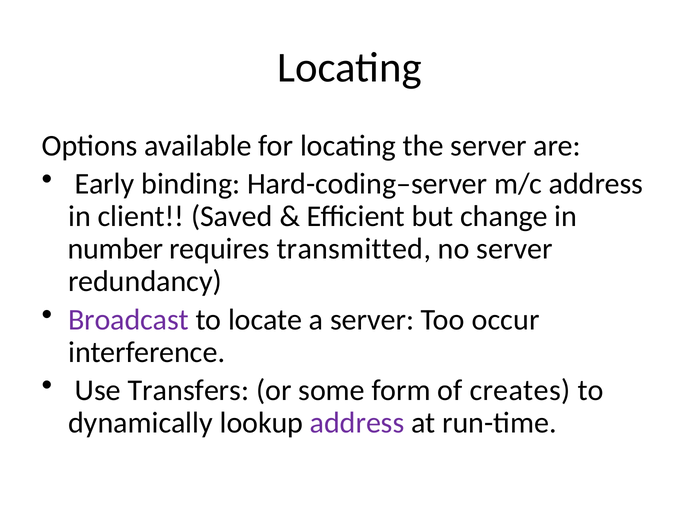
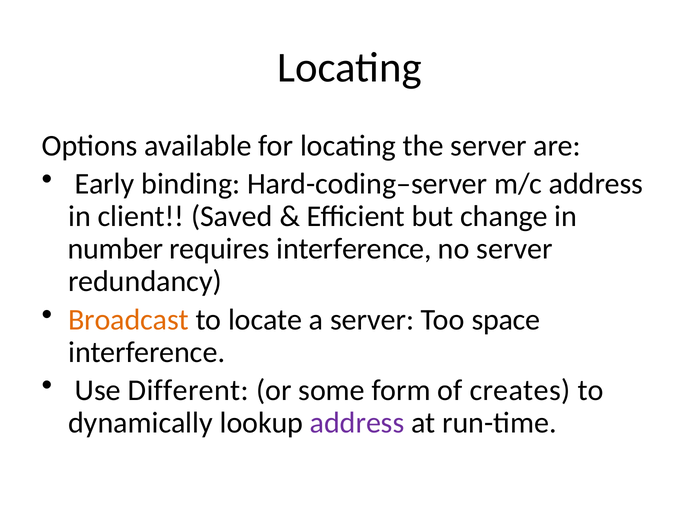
requires transmitted: transmitted -> interference
Broadcast colour: purple -> orange
occur: occur -> space
Transfers: Transfers -> Different
